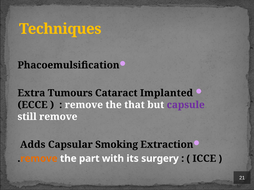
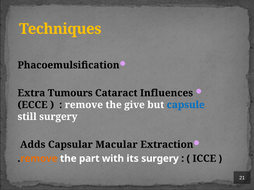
Implanted: Implanted -> Influences
that: that -> give
capsule colour: purple -> blue
still remove: remove -> surgery
Smoking: Smoking -> Macular
